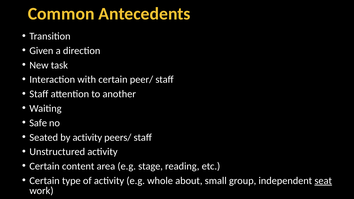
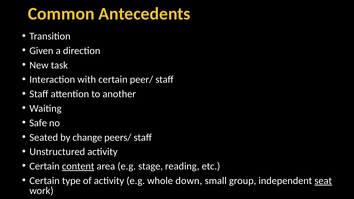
by activity: activity -> change
content underline: none -> present
about: about -> down
